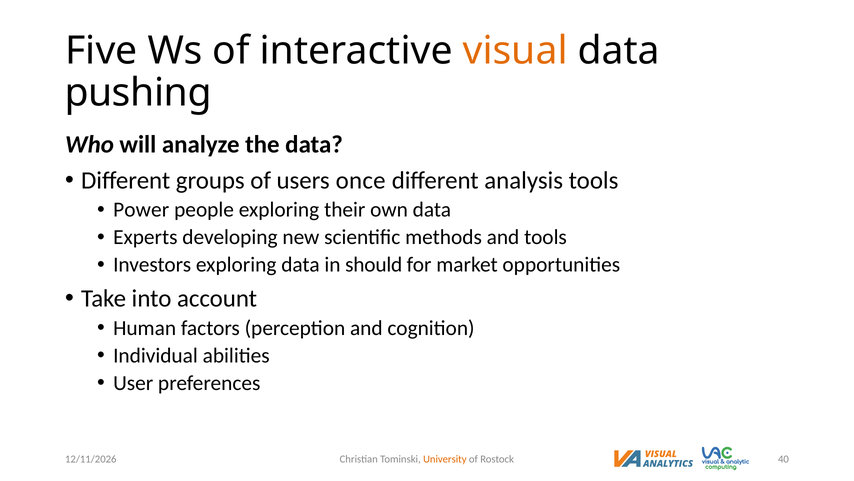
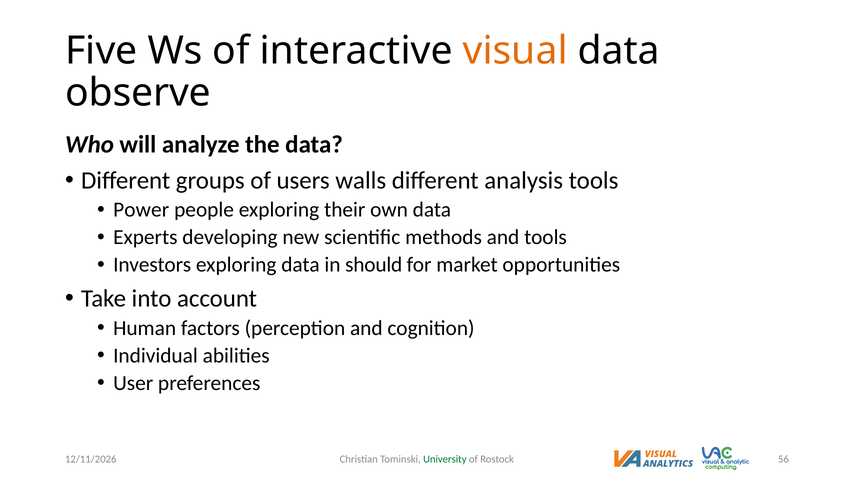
pushing: pushing -> observe
once: once -> walls
University colour: orange -> green
40: 40 -> 56
